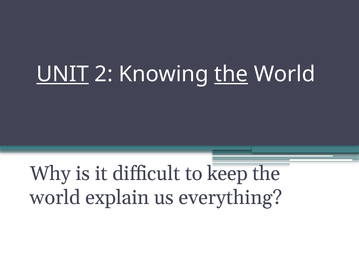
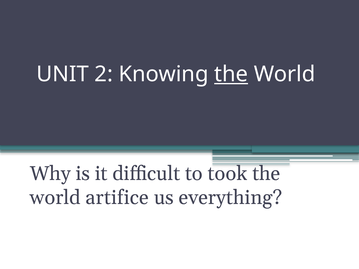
UNIT underline: present -> none
keep: keep -> took
explain: explain -> artifice
